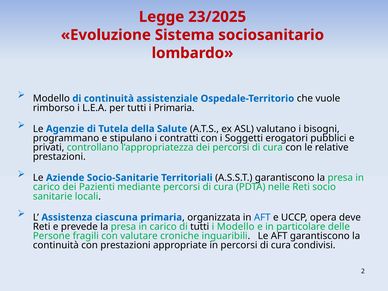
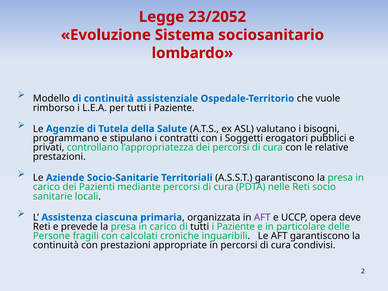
23/2025: 23/2025 -> 23/2052
per tutti i Primaria: Primaria -> Paziente
AFT at (262, 217) colour: blue -> purple
Modello at (236, 227): Modello -> Paziente
valutare: valutare -> calcolati
